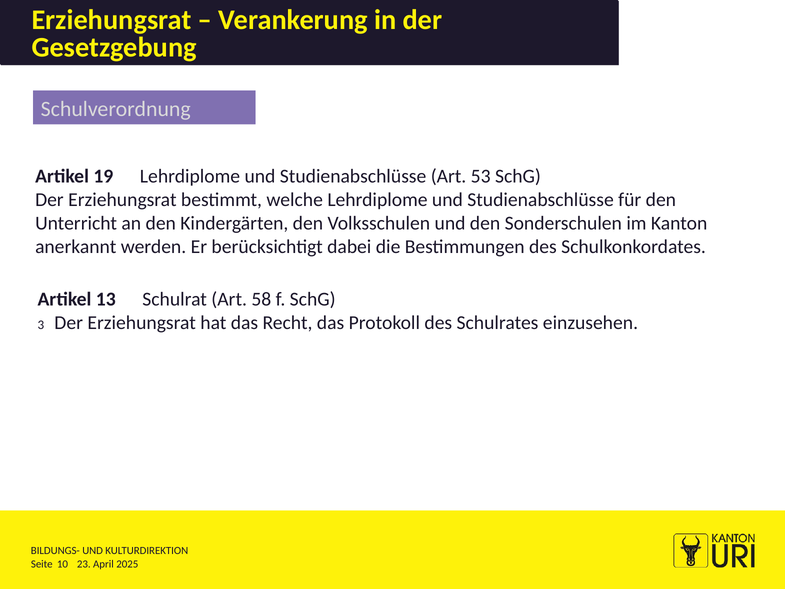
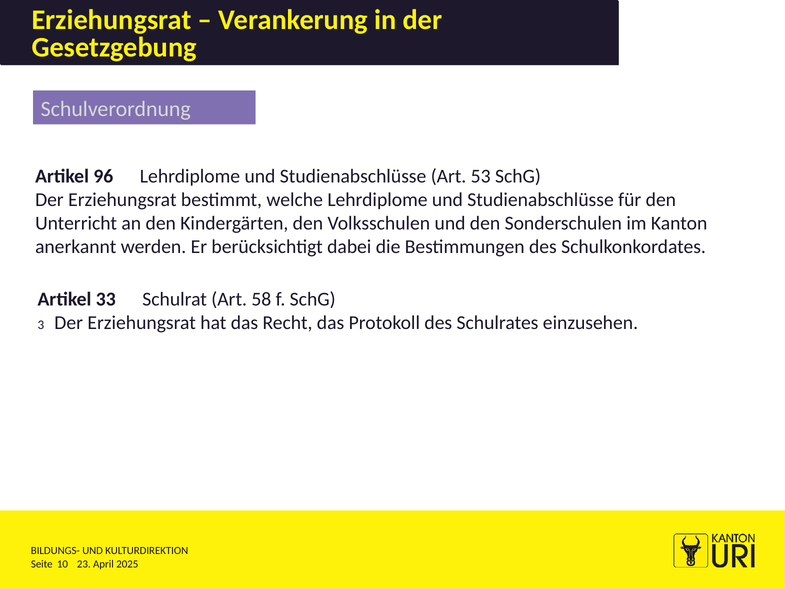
19: 19 -> 96
13: 13 -> 33
